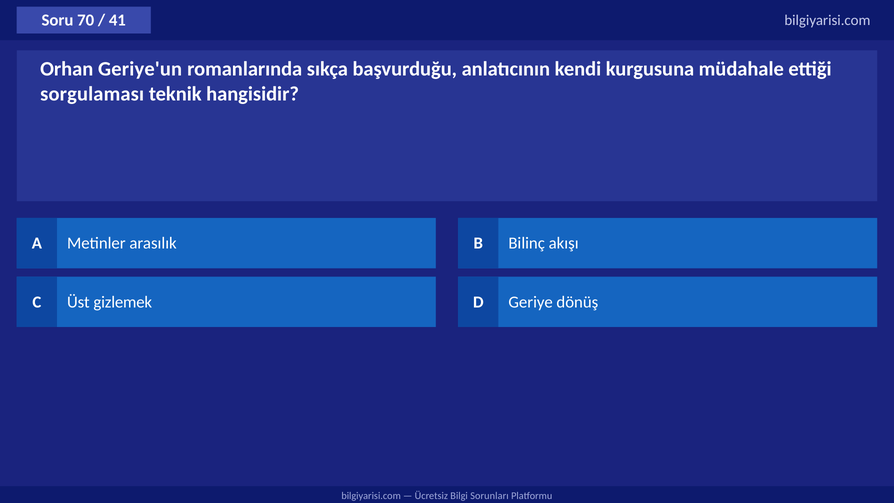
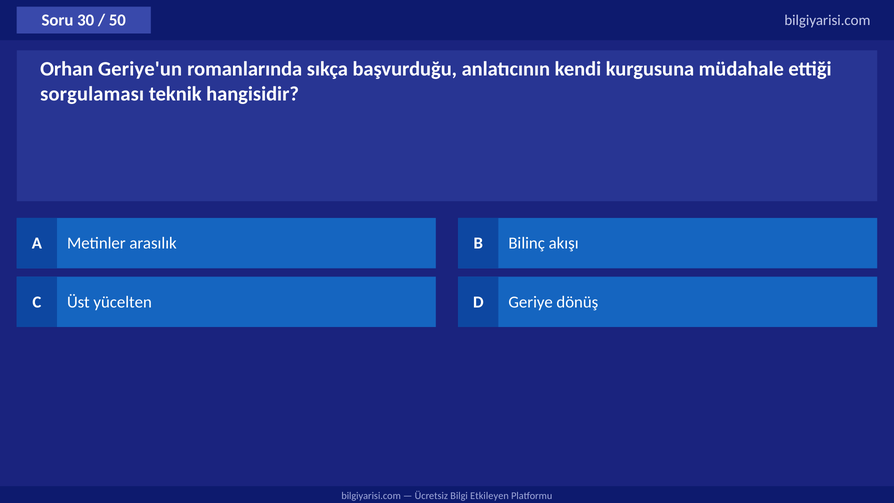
70: 70 -> 30
41: 41 -> 50
gizlemek: gizlemek -> yücelten
Sorunları: Sorunları -> Etkileyen
